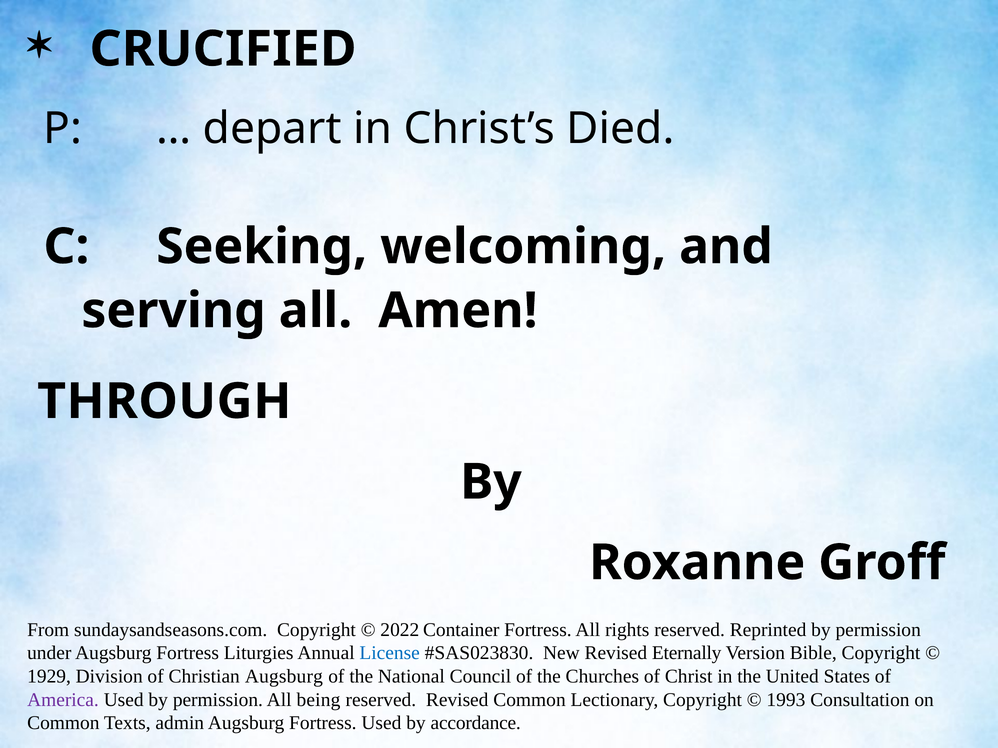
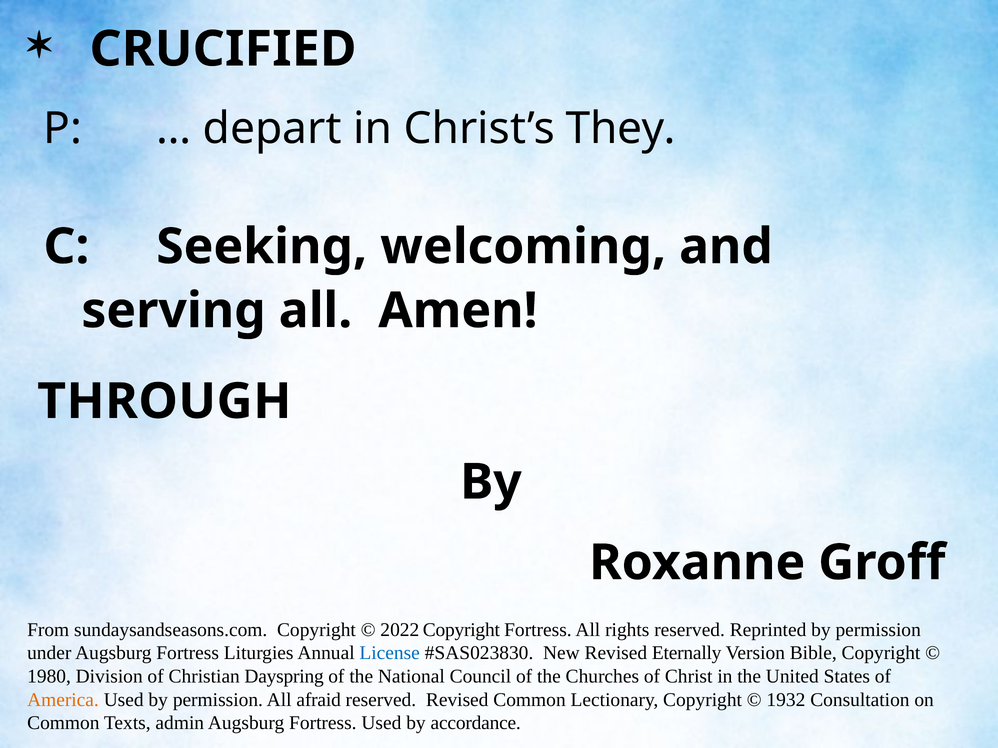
Died: Died -> They
2022 Container: Container -> Copyright
1929: 1929 -> 1980
Christian Augsburg: Augsburg -> Dayspring
America colour: purple -> orange
being: being -> afraid
1993: 1993 -> 1932
